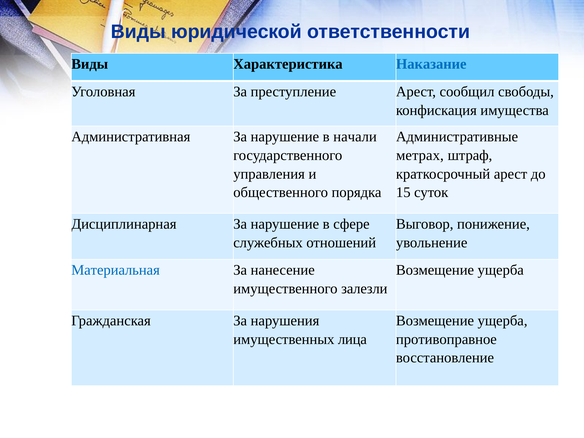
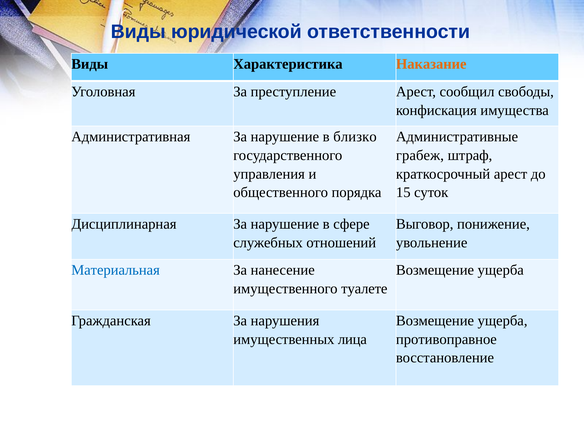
Наказание colour: blue -> orange
начали: начали -> близко
метрах: метрах -> грабеж
залезли: залезли -> туалете
